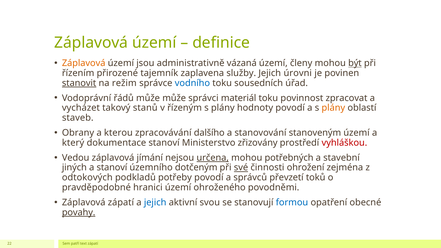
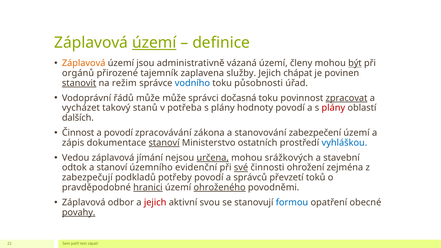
území at (154, 43) underline: none -> present
řízením: řízením -> orgánů
úrovni: úrovni -> chápat
sousedních: sousedních -> působnosti
materiál: materiál -> dočasná
zpracovat underline: none -> present
řízeným: řízeným -> potřeba
plány at (333, 108) colour: orange -> red
staveb: staveb -> dalších
Obrany: Obrany -> Činnost
a kterou: kterou -> povodí
dalšího: dalšího -> zákona
stanoveným: stanoveným -> zabezpečení
který: který -> zápis
stanoví at (164, 143) underline: none -> present
zřizovány: zřizovány -> ostatních
vyhláškou colour: red -> blue
potřebných: potřebných -> srážkových
jiných: jiných -> odtok
dotčeným: dotčeným -> evidenční
odtokových: odtokových -> zabezpečují
hranici underline: none -> present
ohroženého underline: none -> present
Záplavová zápatí: zápatí -> odbor
jejich at (155, 202) colour: blue -> red
